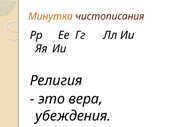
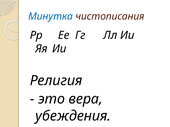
Минутка colour: orange -> blue
